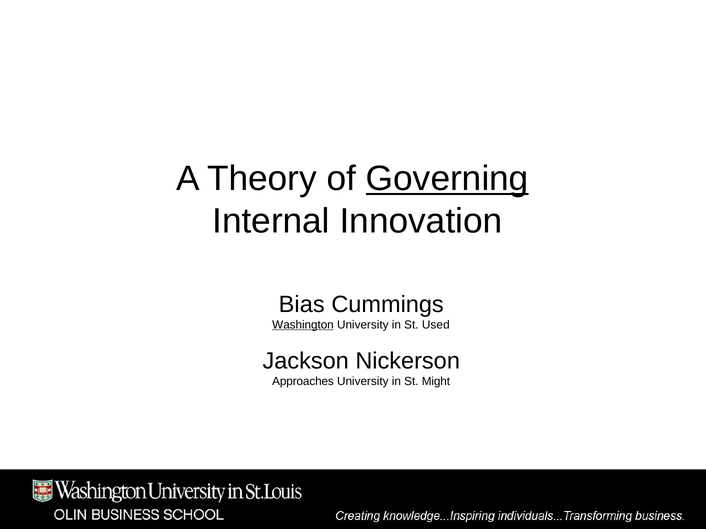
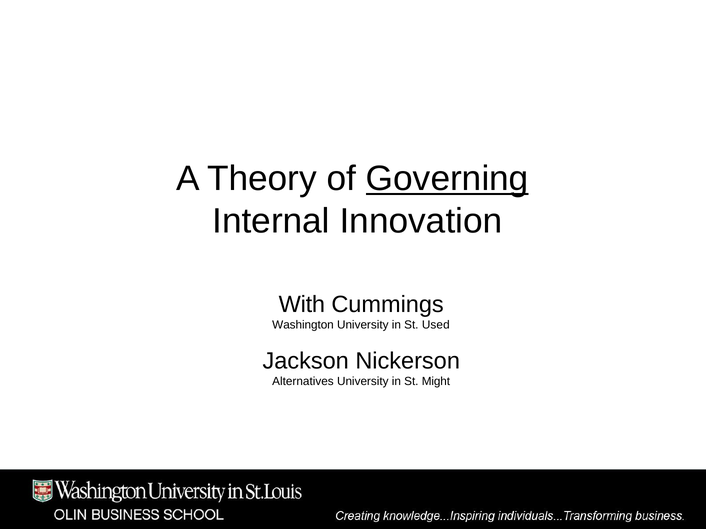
Bias: Bias -> With
Washington underline: present -> none
Approaches: Approaches -> Alternatives
